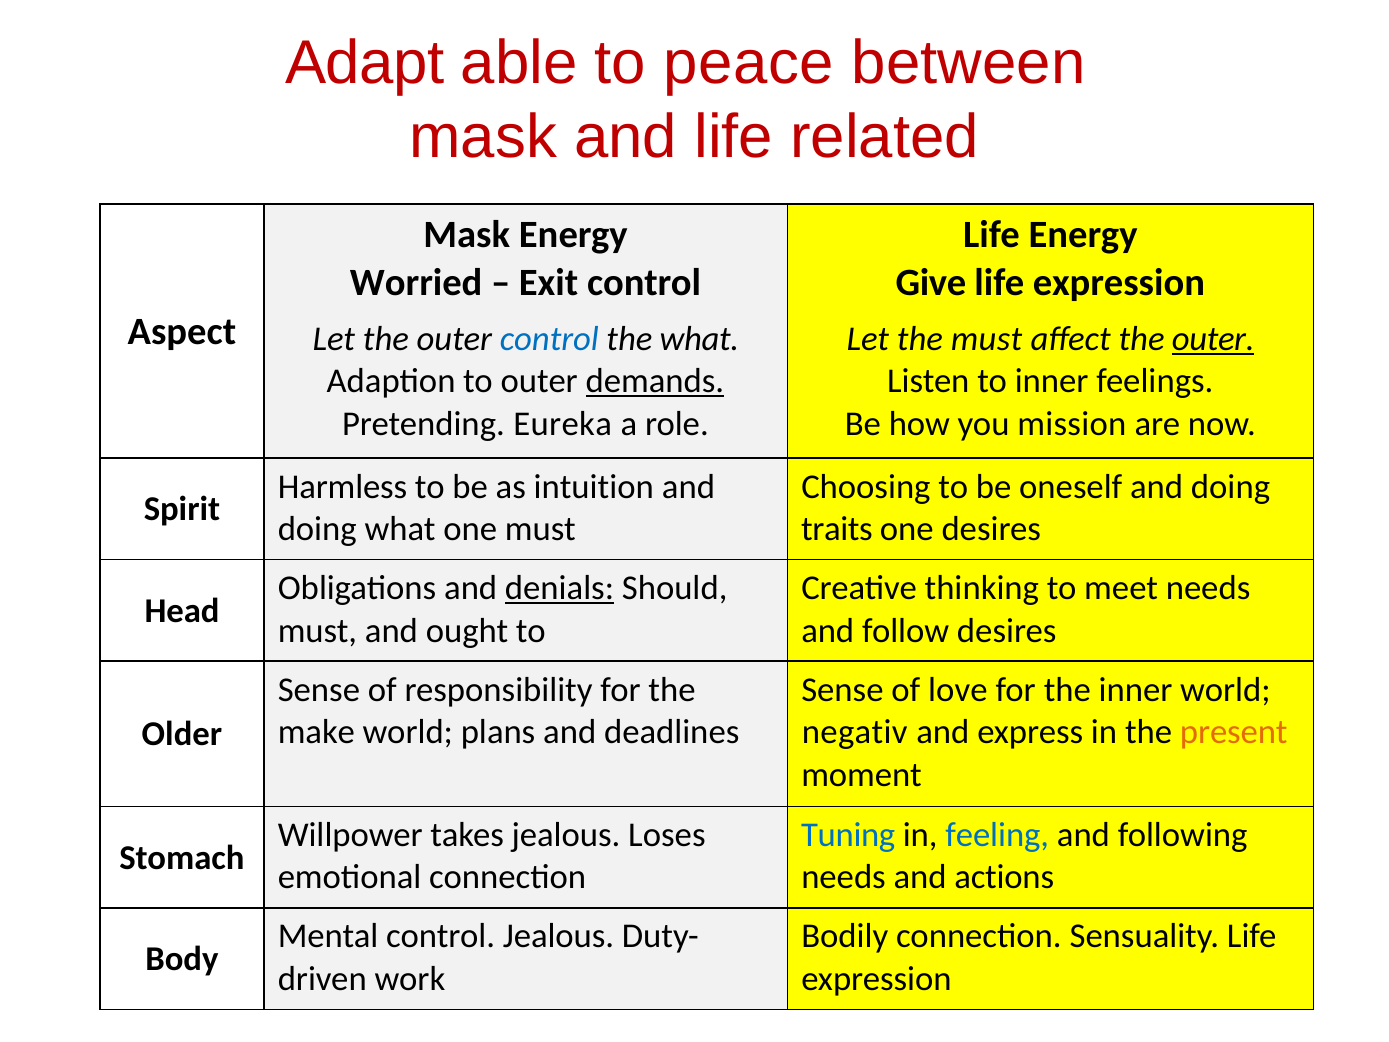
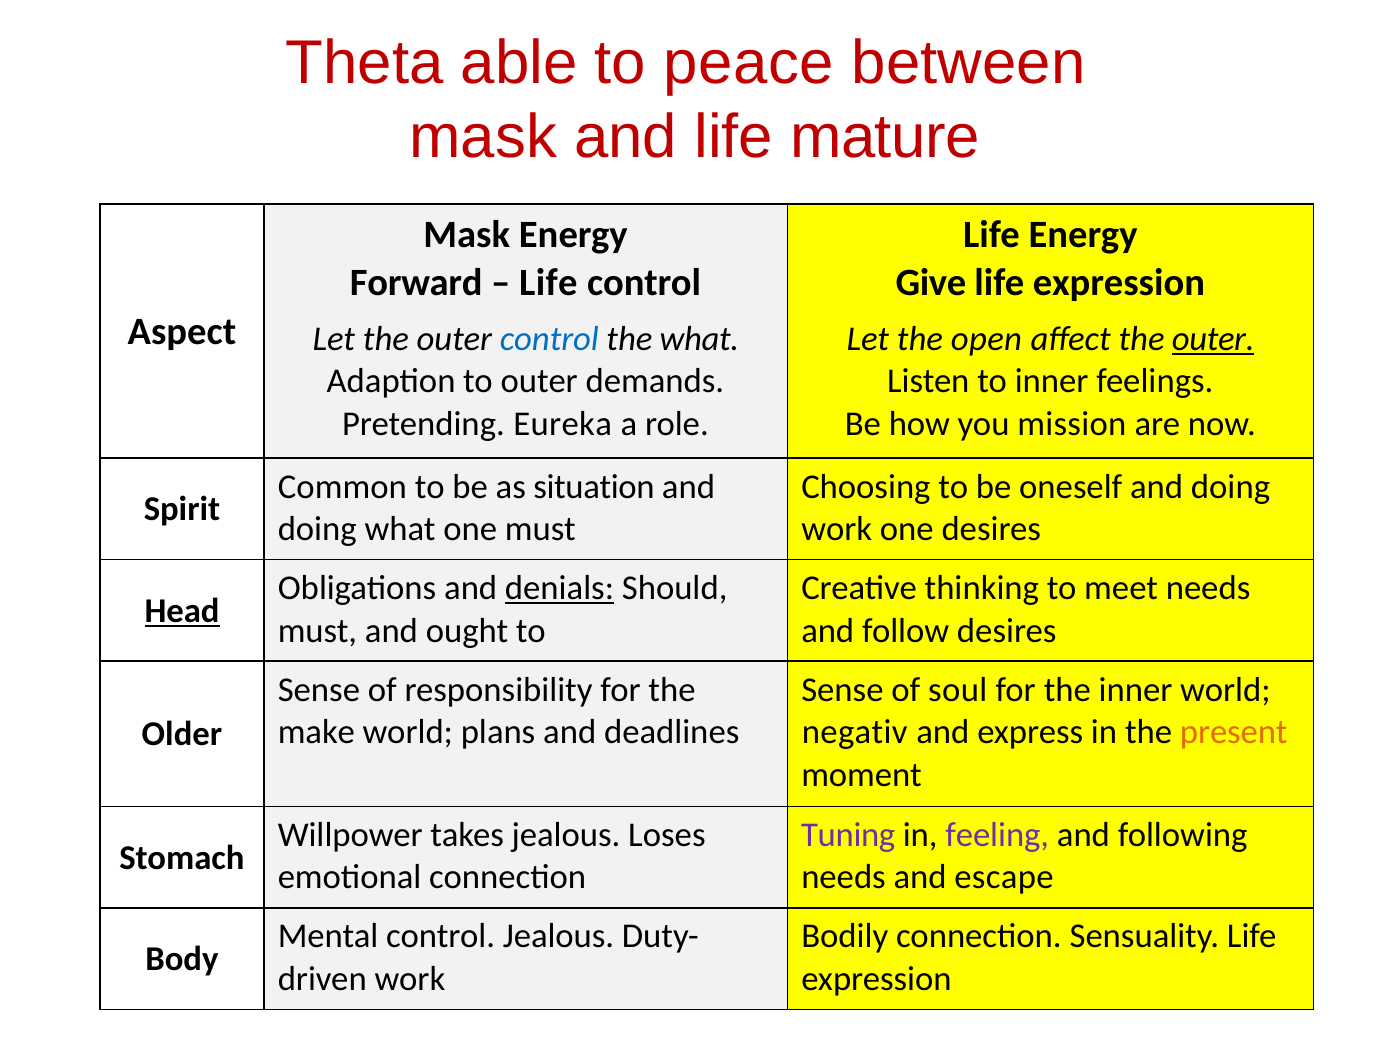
Adapt: Adapt -> Theta
related: related -> mature
Worried: Worried -> Forward
Exit at (549, 282): Exit -> Life
the must: must -> open
demands underline: present -> none
Harmless: Harmless -> Common
intuition: intuition -> situation
traits at (837, 529): traits -> work
Head underline: none -> present
love: love -> soul
Tuning colour: blue -> purple
feeling colour: blue -> purple
actions: actions -> escape
